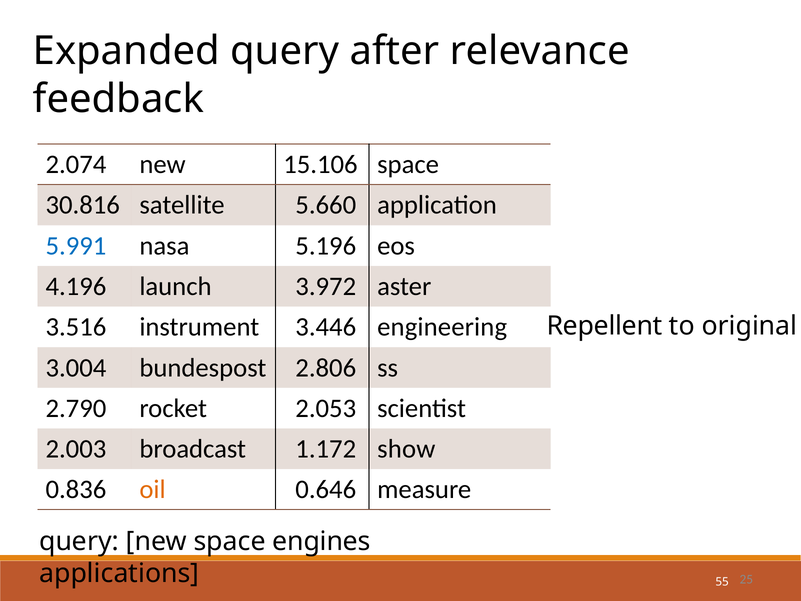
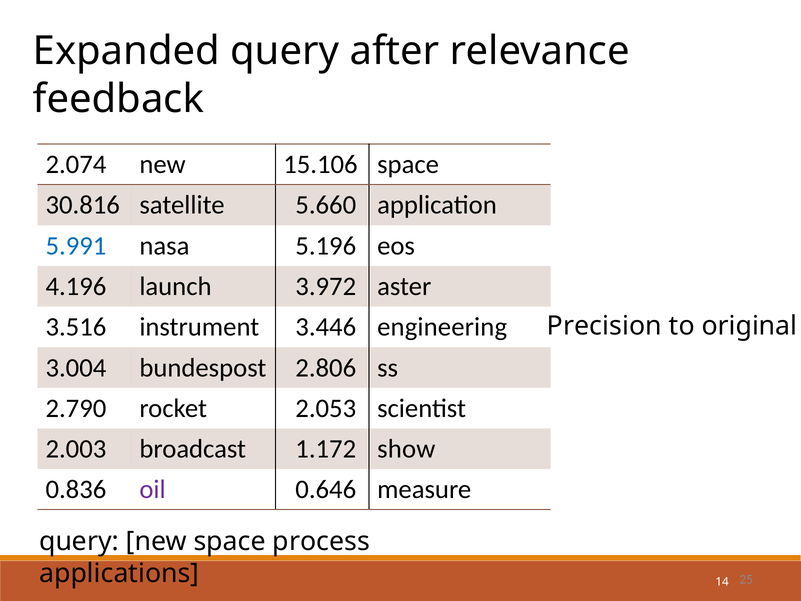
Repellent: Repellent -> Precision
oil colour: orange -> purple
engines: engines -> process
55: 55 -> 14
